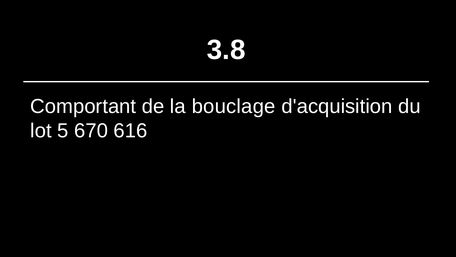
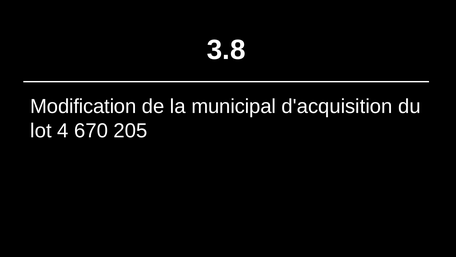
Comportant: Comportant -> Modification
bouclage: bouclage -> municipal
5: 5 -> 4
616: 616 -> 205
